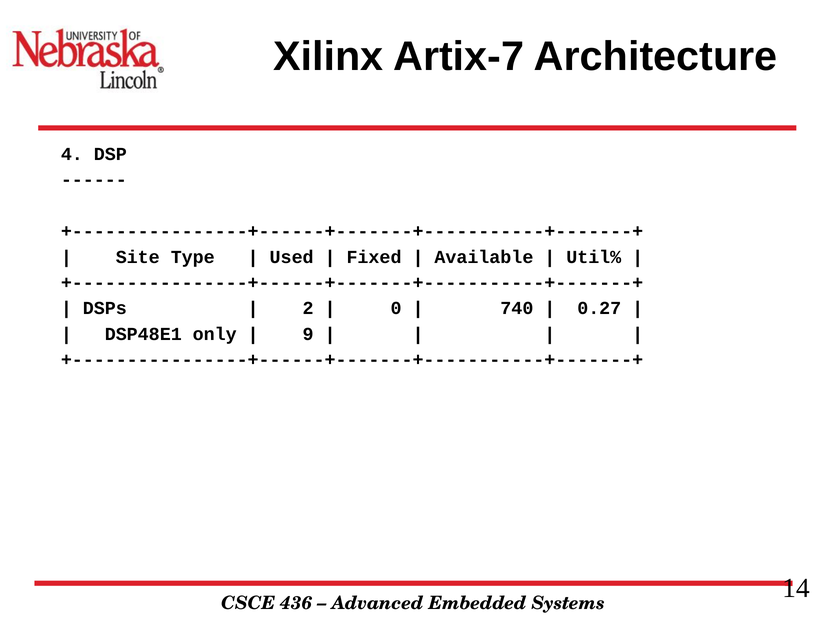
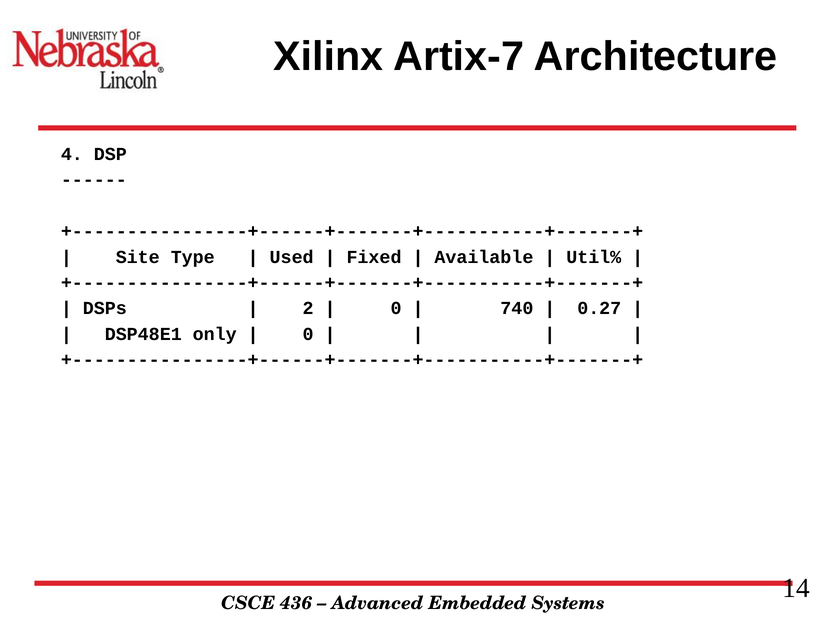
9 at (308, 334): 9 -> 0
